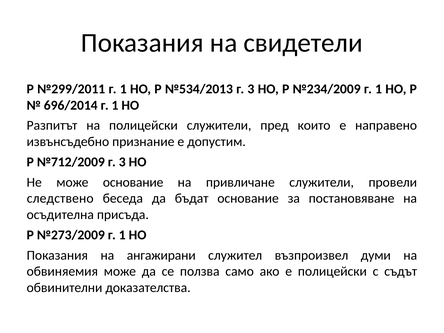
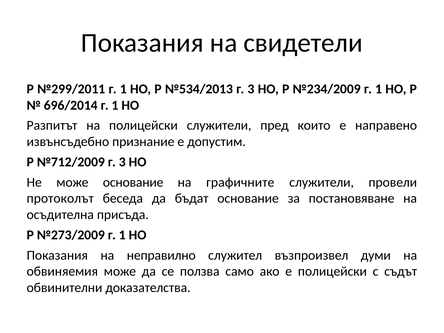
привличане: привличане -> графичните
следствено: следствено -> протоколът
ангажирани: ангажирани -> неправилно
